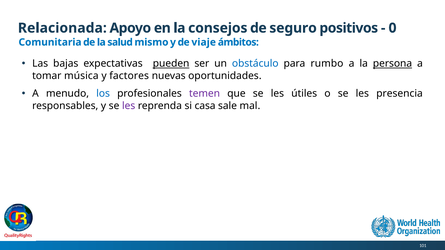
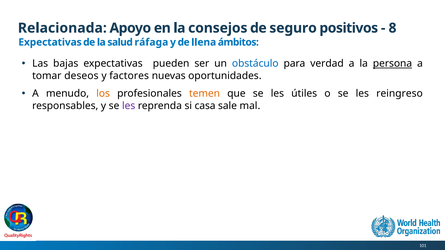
0: 0 -> 8
Comunitaria at (50, 42): Comunitaria -> Expectativas
mismo: mismo -> ráfaga
viaje: viaje -> llena
pueden underline: present -> none
rumbo: rumbo -> verdad
música: música -> deseos
los colour: blue -> orange
temen colour: purple -> orange
presencia: presencia -> reingreso
